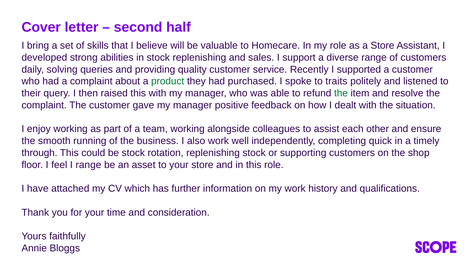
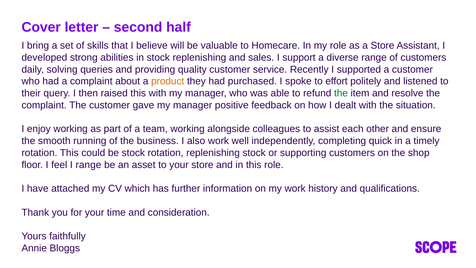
product colour: green -> orange
traits: traits -> effort
through at (39, 153): through -> rotation
